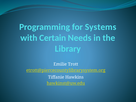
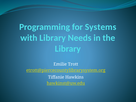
with Certain: Certain -> Library
